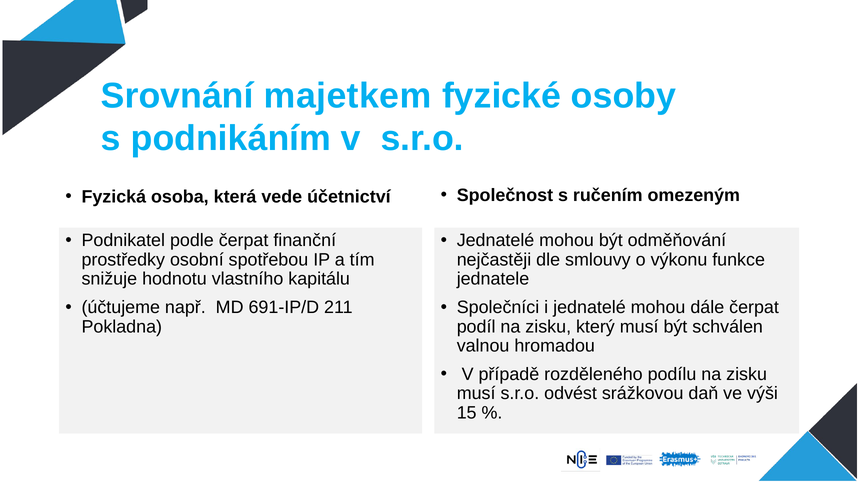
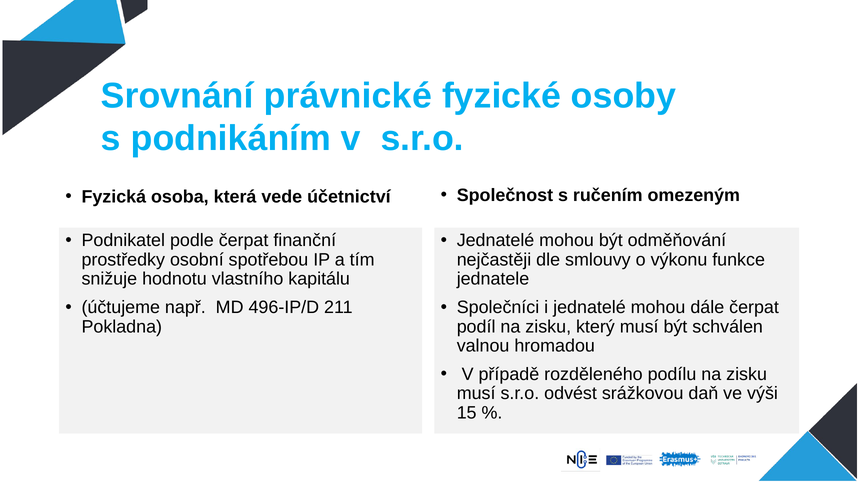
majetkem: majetkem -> právnické
691-IP/D: 691-IP/D -> 496-IP/D
